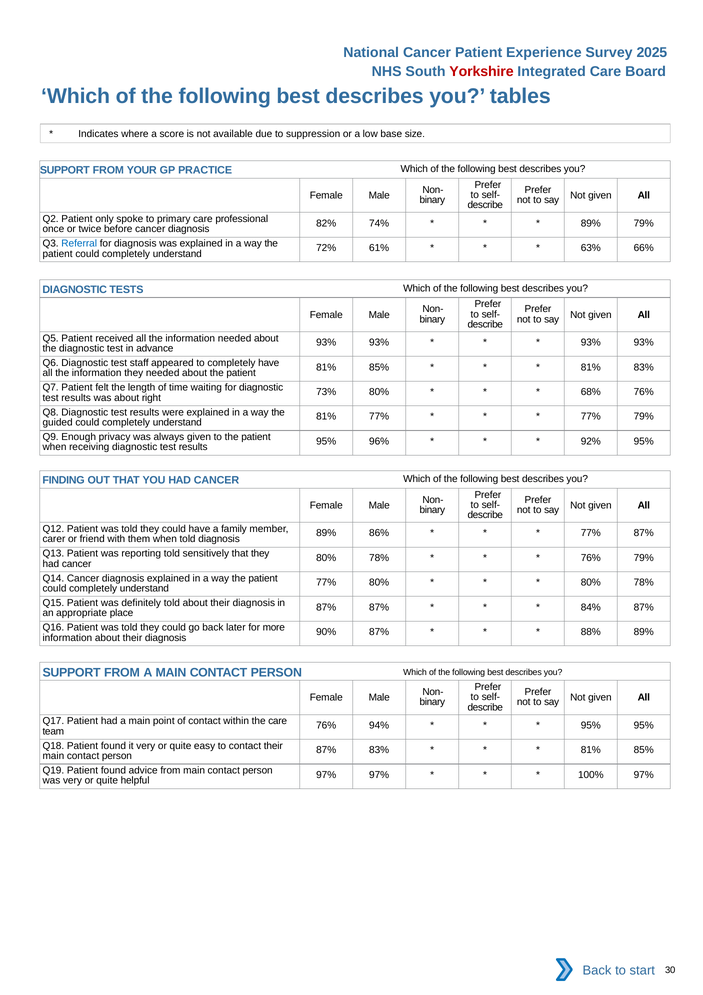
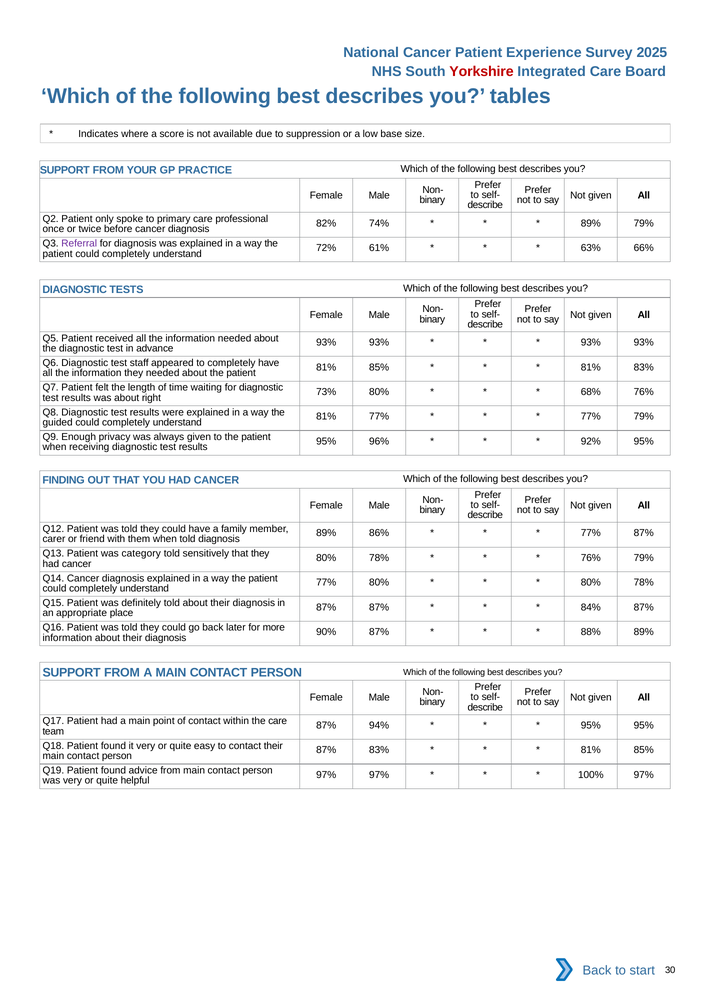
Referral colour: blue -> purple
reporting: reporting -> category
76% at (326, 725): 76% -> 87%
